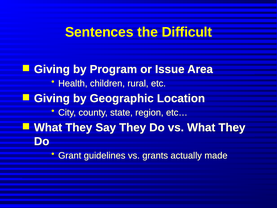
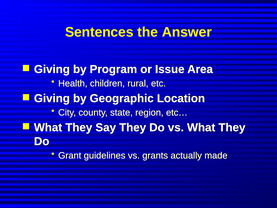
Difficult: Difficult -> Answer
